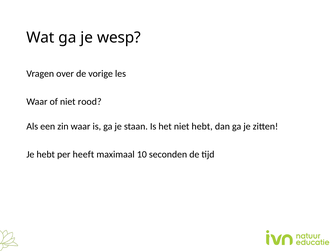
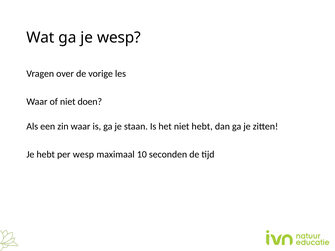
rood: rood -> doen
per heeft: heeft -> wesp
